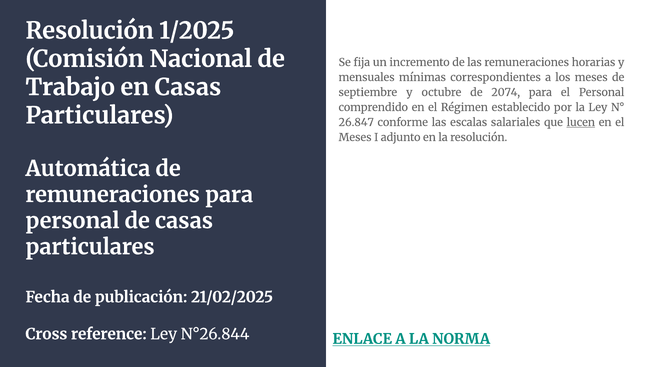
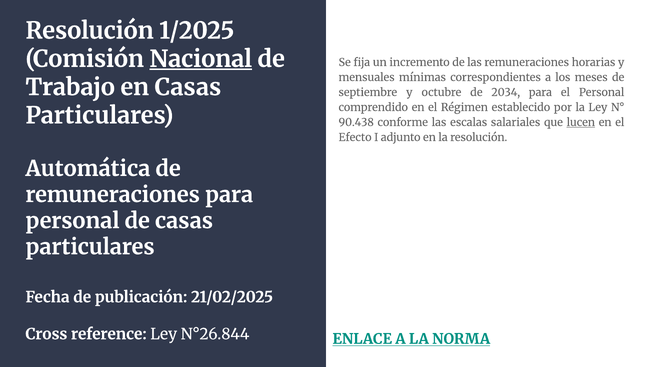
Nacional underline: none -> present
2074: 2074 -> 2034
26.847: 26.847 -> 90.438
Meses at (355, 137): Meses -> Efecto
